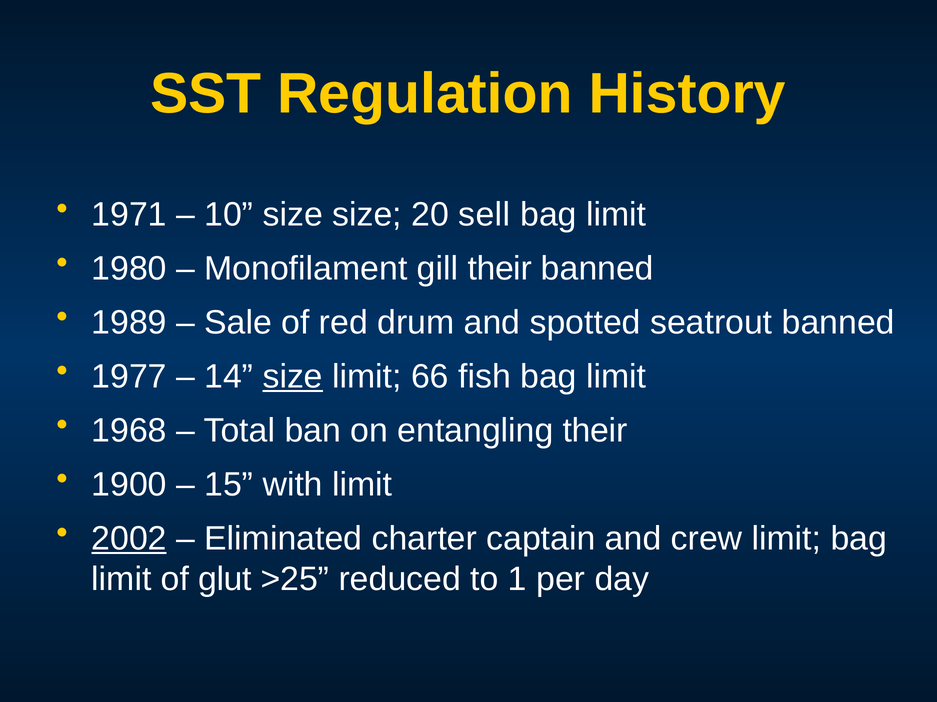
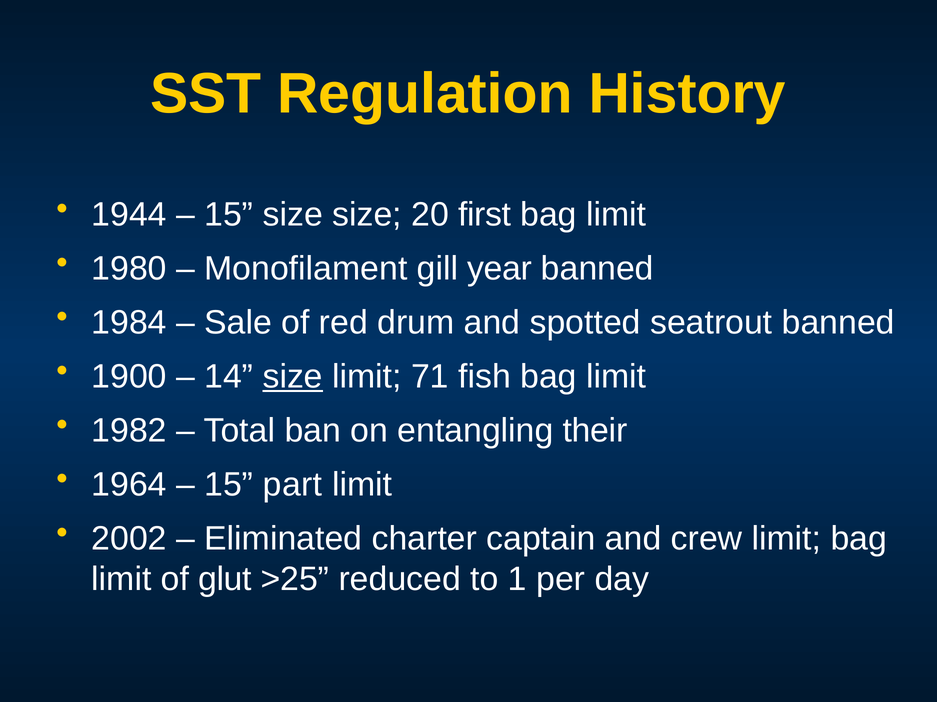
1971: 1971 -> 1944
10 at (229, 215): 10 -> 15
sell: sell -> first
gill their: their -> year
1989: 1989 -> 1984
1977: 1977 -> 1900
66: 66 -> 71
1968: 1968 -> 1982
1900: 1900 -> 1964
with: with -> part
2002 underline: present -> none
